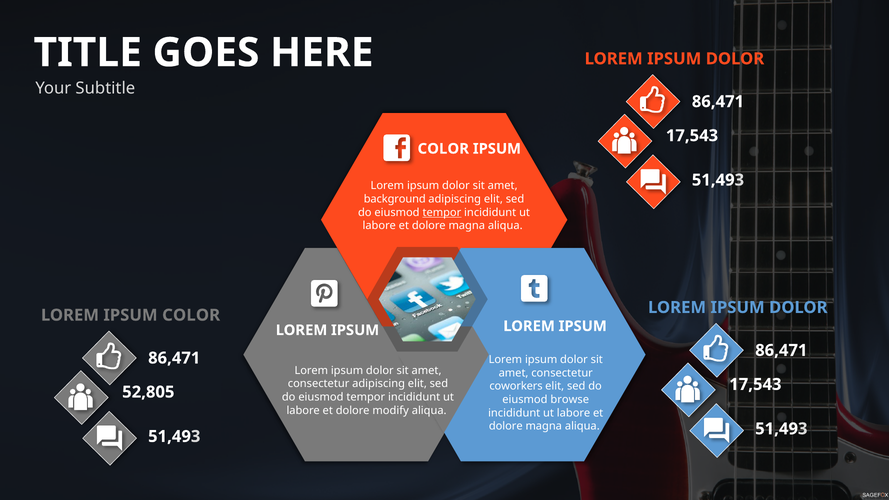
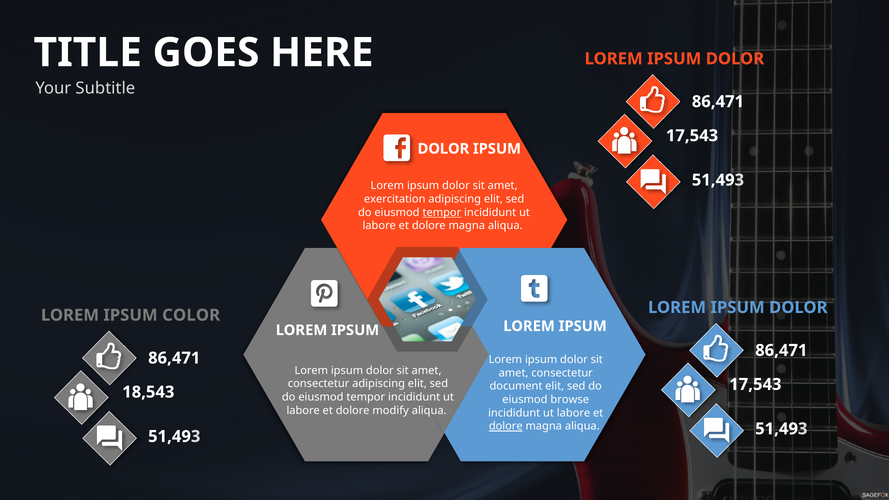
COLOR at (443, 149): COLOR -> DOLOR
background: background -> exercitation
coworkers: coworkers -> document
52,805: 52,805 -> 18,543
dolore at (506, 426) underline: none -> present
